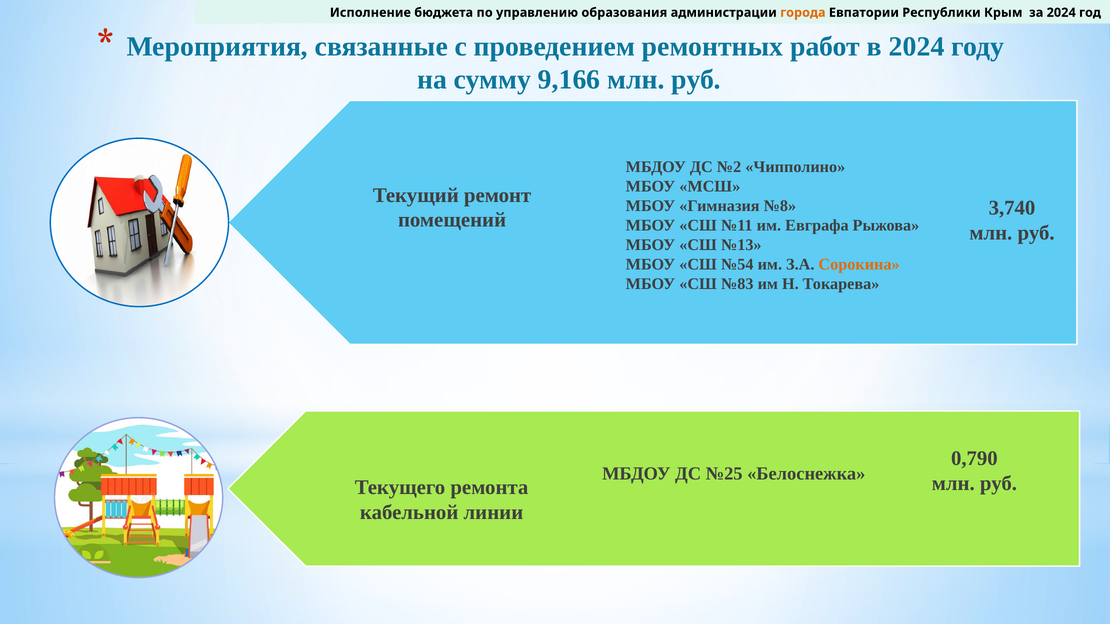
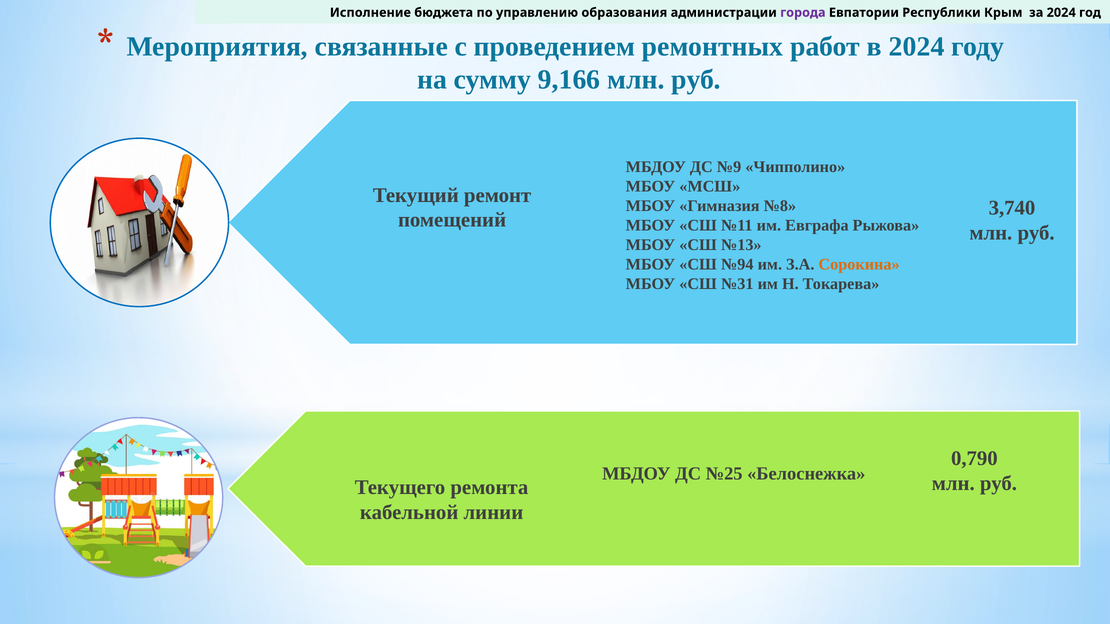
города colour: orange -> purple
№2: №2 -> №9
№54: №54 -> №94
№83: №83 -> №31
